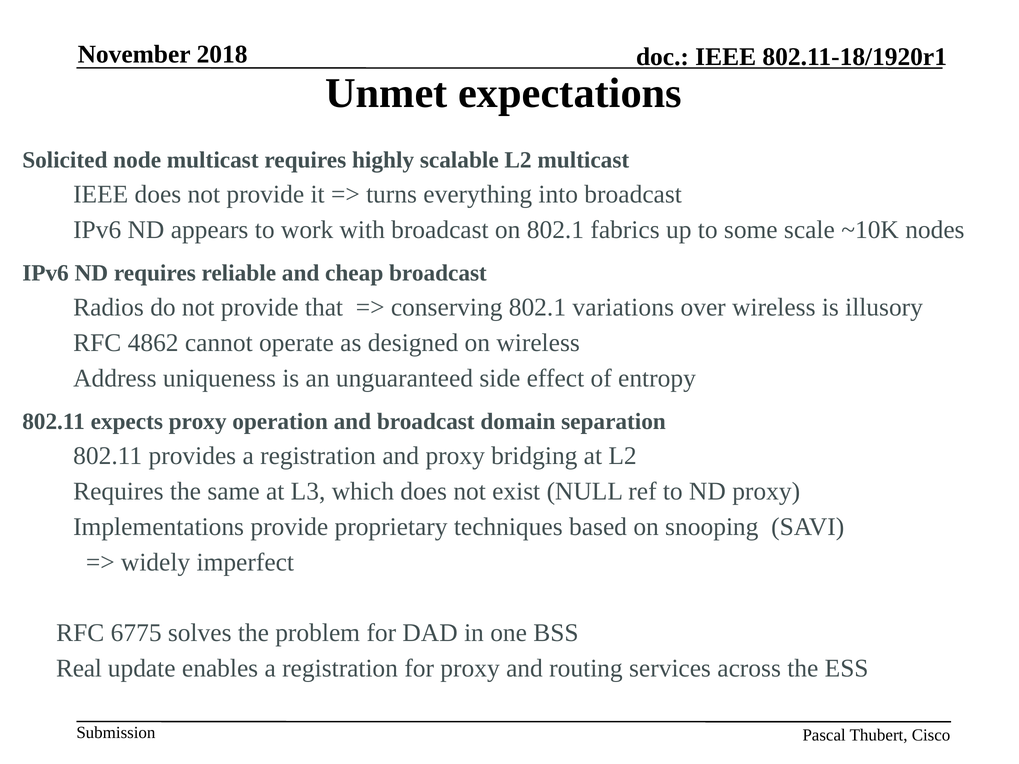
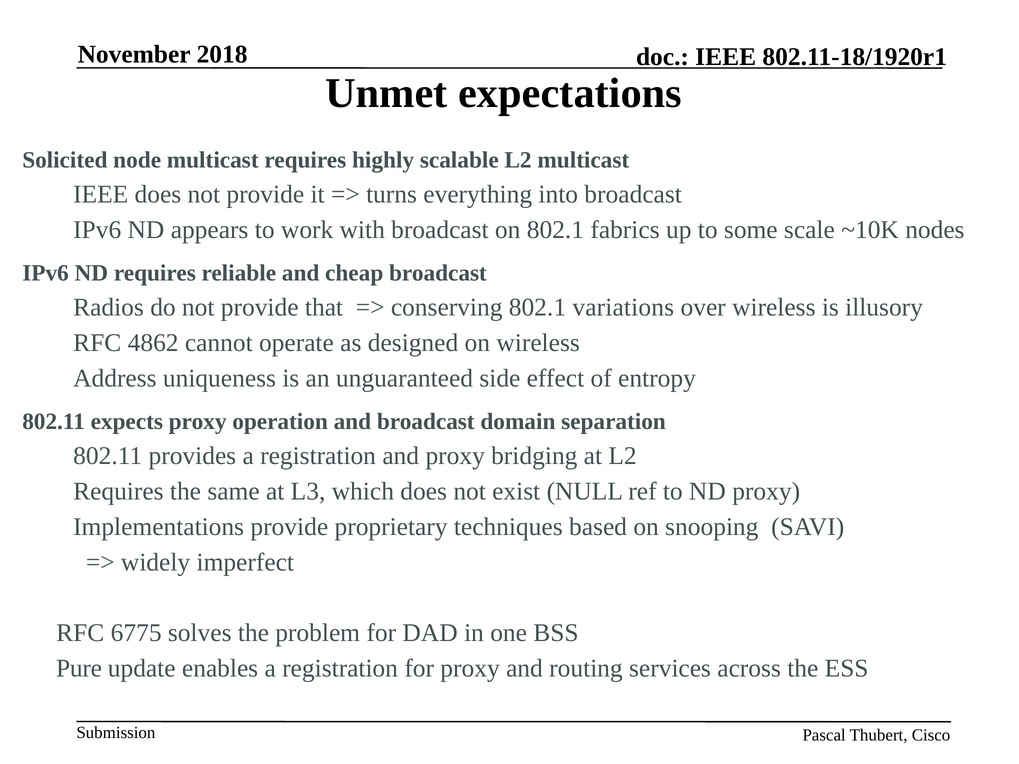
Real: Real -> Pure
